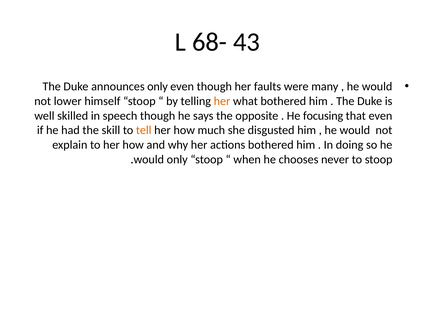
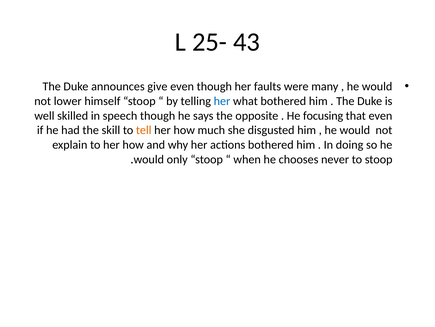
68-: 68- -> 25-
announces only: only -> give
her at (222, 101) colour: orange -> blue
